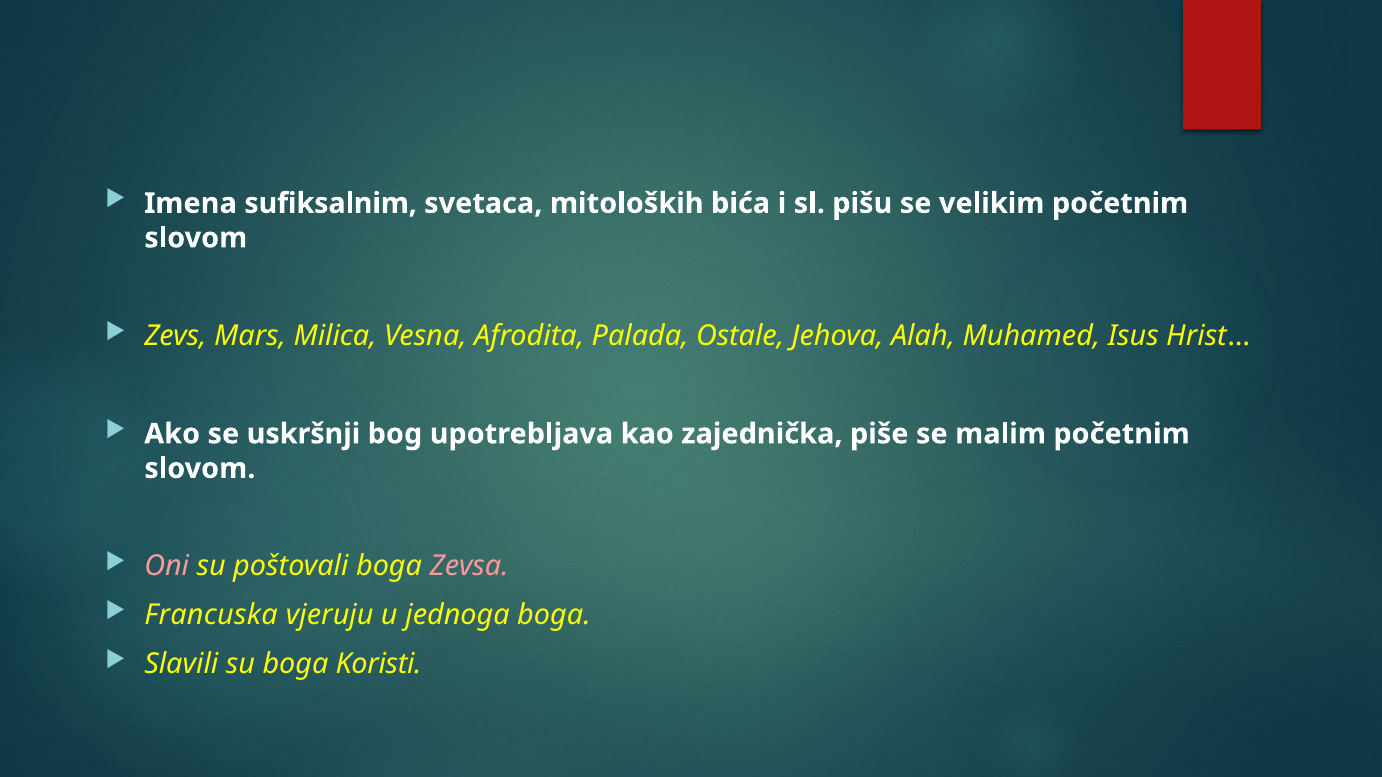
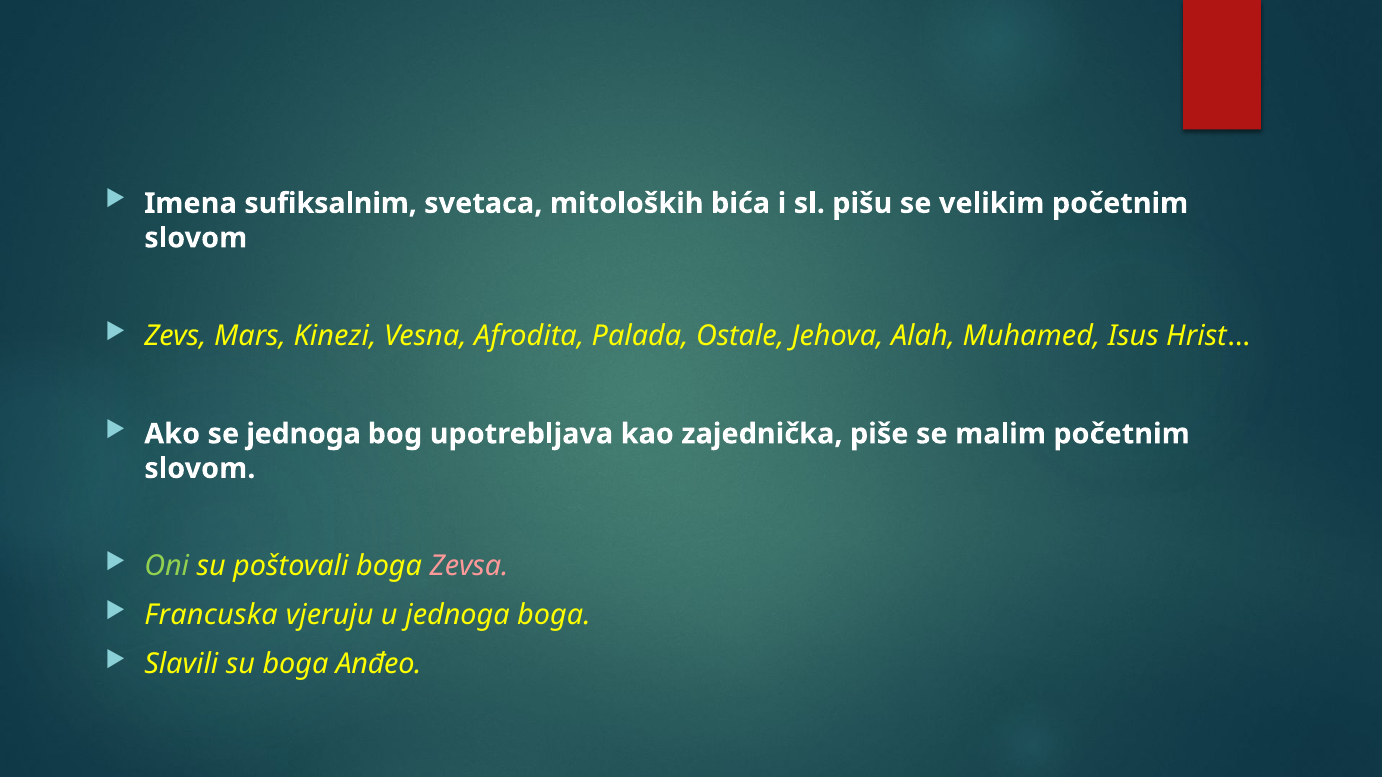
Milica: Milica -> Kinezi
se uskršnji: uskršnji -> jednoga
Oni colour: pink -> light green
Koristi: Koristi -> Anđeo
